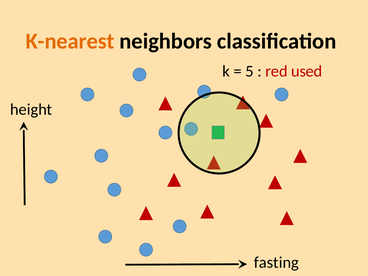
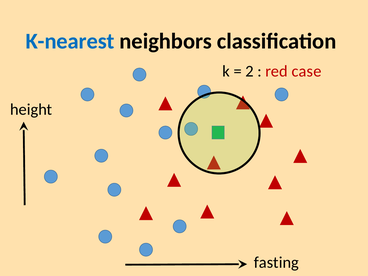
K-nearest colour: orange -> blue
5: 5 -> 2
used: used -> case
